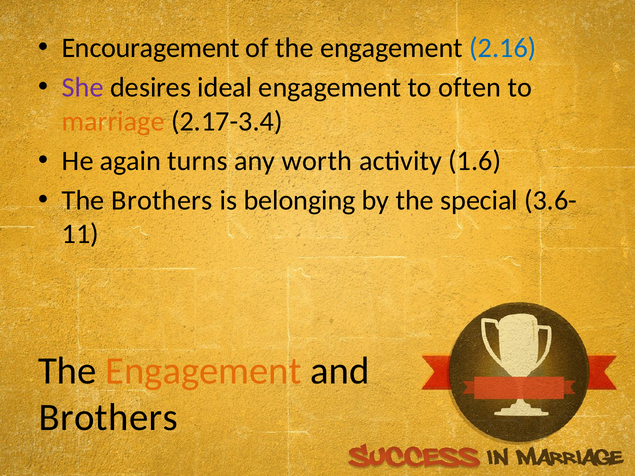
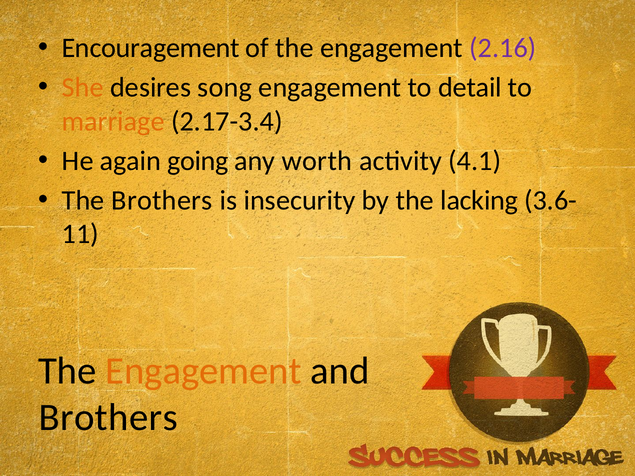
2.16 colour: blue -> purple
She colour: purple -> orange
ideal: ideal -> song
often: often -> detail
turns: turns -> going
1.6: 1.6 -> 4.1
belonging: belonging -> insecurity
special: special -> lacking
